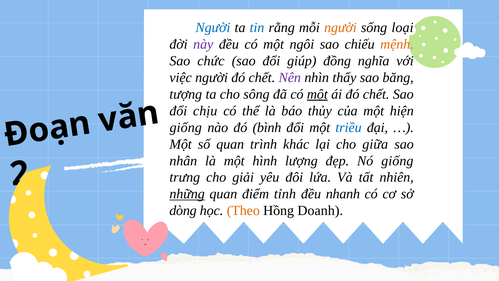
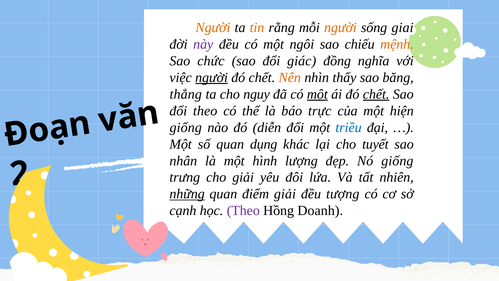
Người at (213, 28) colour: blue -> orange
tin colour: blue -> orange
loại: loại -> giai
giúp: giúp -> giác
người at (212, 77) underline: none -> present
Nên colour: purple -> orange
tượng: tượng -> thẳng
sông: sông -> nguy
chết at (376, 94) underline: none -> present
đổi chịu: chịu -> theo
thủy: thủy -> trực
bình: bình -> diễn
trình: trình -> dụng
giữa: giữa -> tuyết
điểm tỉnh: tỉnh -> giải
nhanh: nhanh -> tượng
dòng: dòng -> cạnh
Theo at (243, 210) colour: orange -> purple
